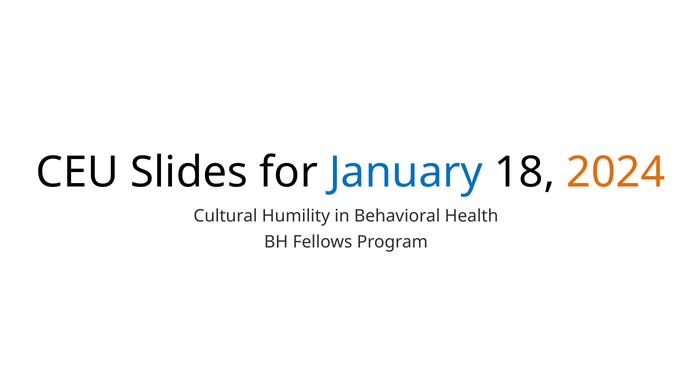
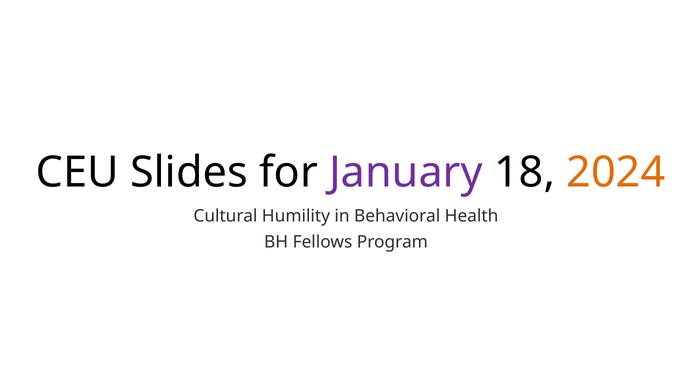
January colour: blue -> purple
